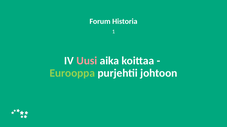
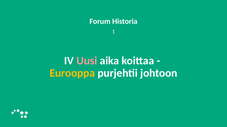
Eurooppa colour: light green -> yellow
